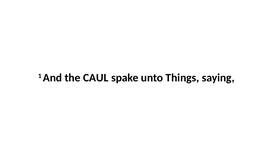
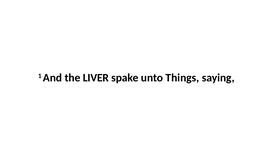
CAUL: CAUL -> LIVER
